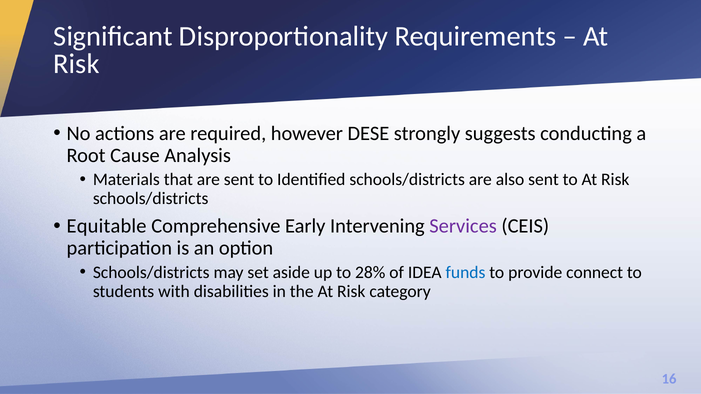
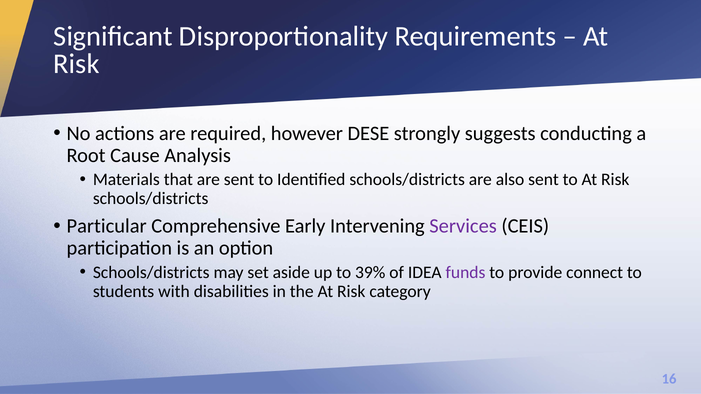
Equitable: Equitable -> Particular
28%: 28% -> 39%
funds colour: blue -> purple
